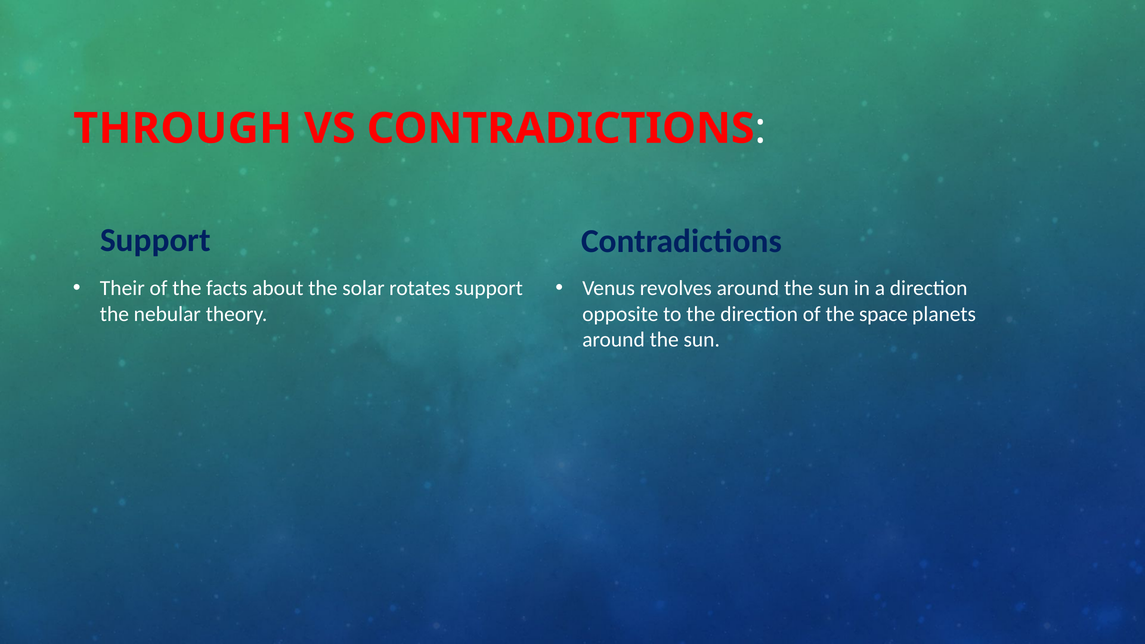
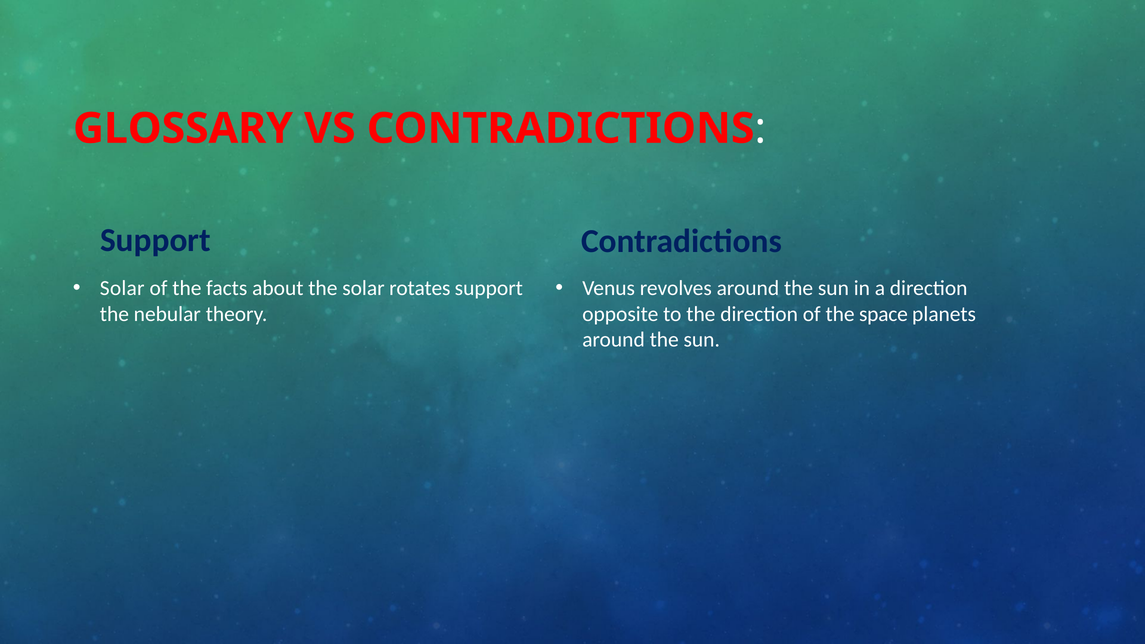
THROUGH: THROUGH -> GLOSSARY
Their at (122, 288): Their -> Solar
